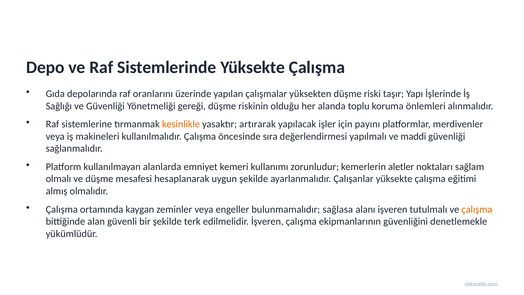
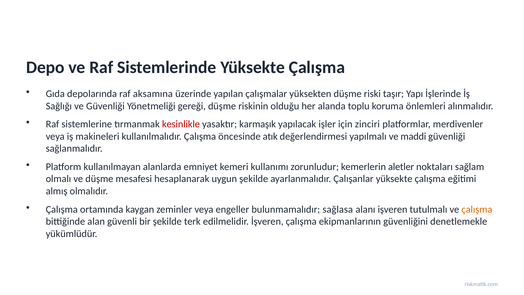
oranlarını: oranlarını -> aksamına
kesinlikle colour: orange -> red
artırarak: artırarak -> karmaşık
payını: payını -> zinciri
sıra: sıra -> atık
